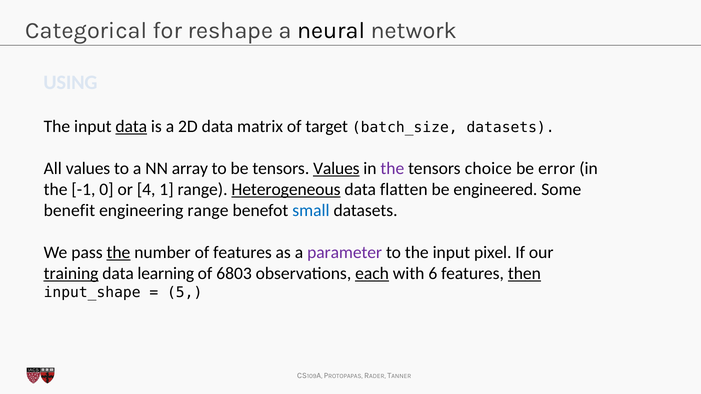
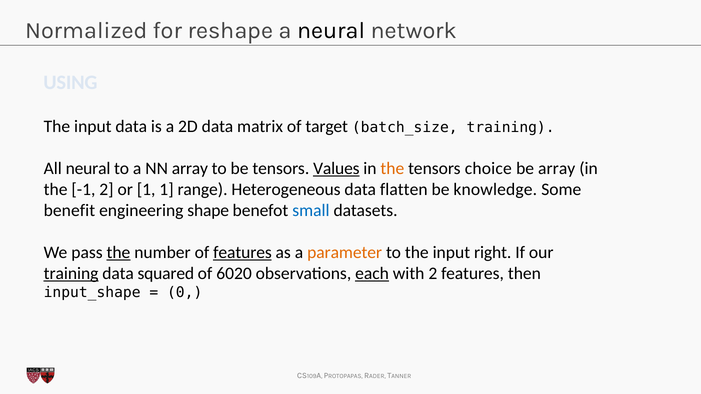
Categorical: Categorical -> Normalized
data at (131, 126) underline: present -> none
batch_size datasets: datasets -> training
All values: values -> neural
the at (392, 168) colour: purple -> orange
be error: error -> array
-1 0: 0 -> 2
or 4: 4 -> 1
Heterogeneous underline: present -> none
engineered: engineered -> knowledge
engineering range: range -> shape
features at (242, 253) underline: none -> present
parameter colour: purple -> orange
pixel: pixel -> right
learning: learning -> squared
6803: 6803 -> 6020
with 6: 6 -> 2
then underline: present -> none
5: 5 -> 0
